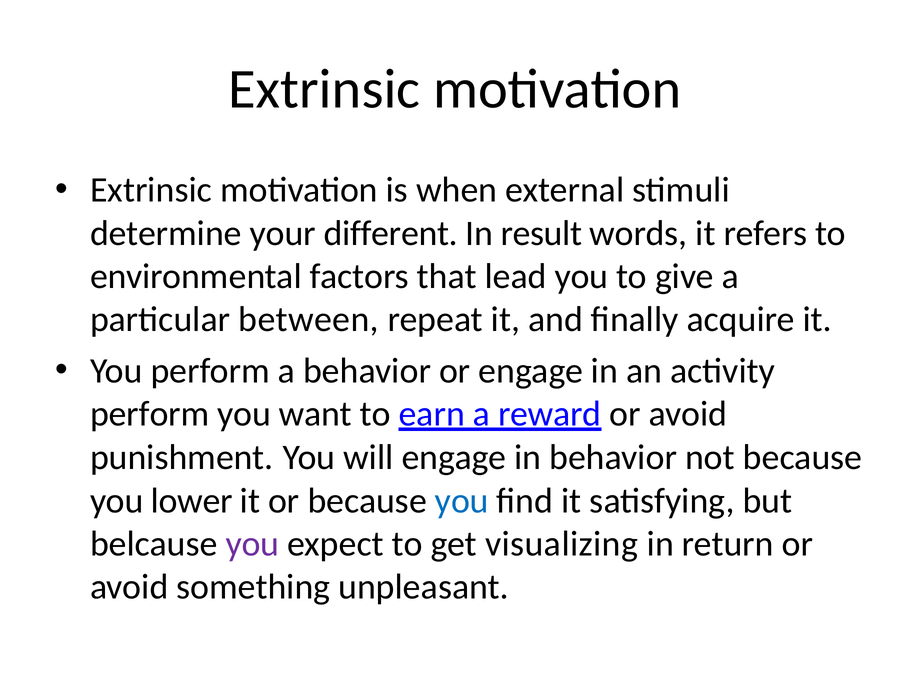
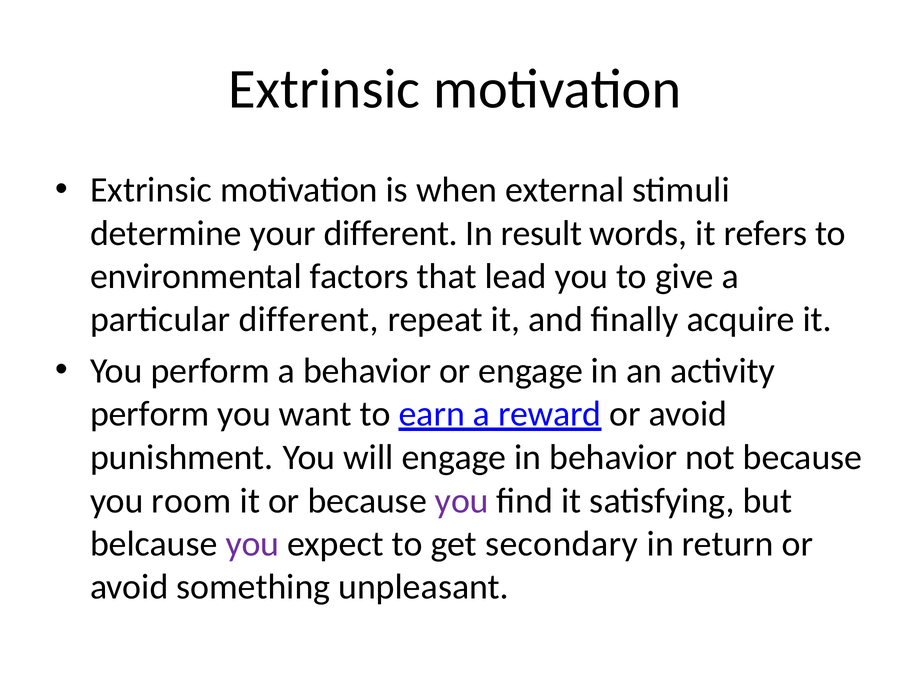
particular between: between -> different
lower: lower -> room
you at (462, 501) colour: blue -> purple
visualizing: visualizing -> secondary
